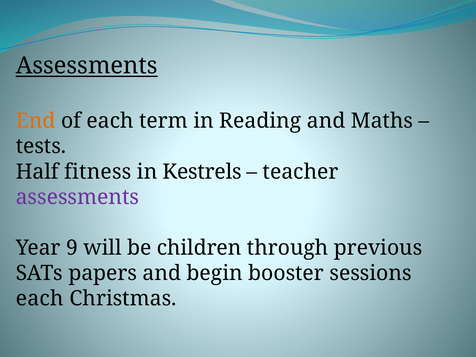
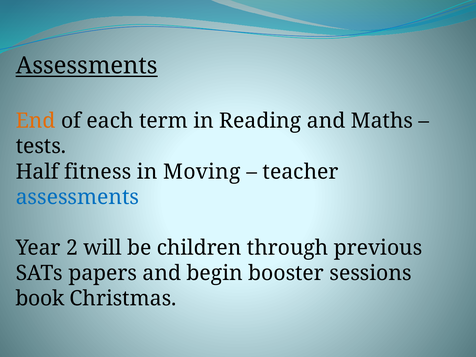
Kestrels: Kestrels -> Moving
assessments at (77, 197) colour: purple -> blue
9: 9 -> 2
each at (40, 299): each -> book
